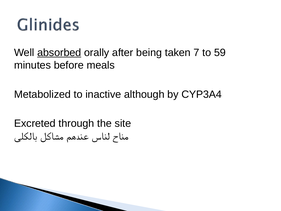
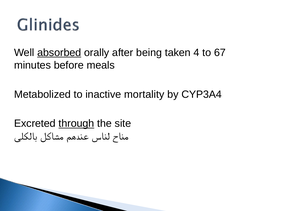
7: 7 -> 4
59: 59 -> 67
although: although -> mortality
through underline: none -> present
